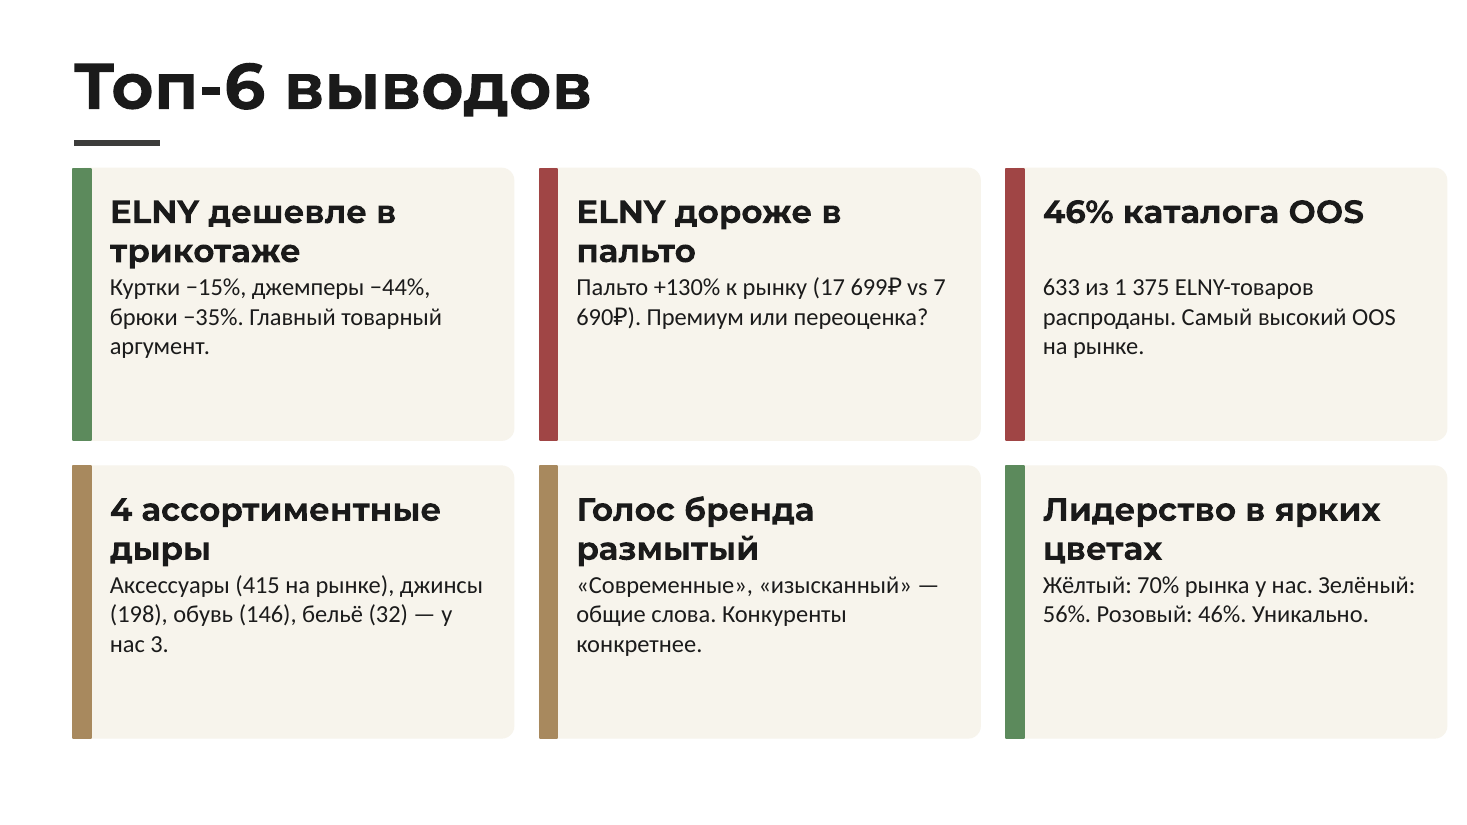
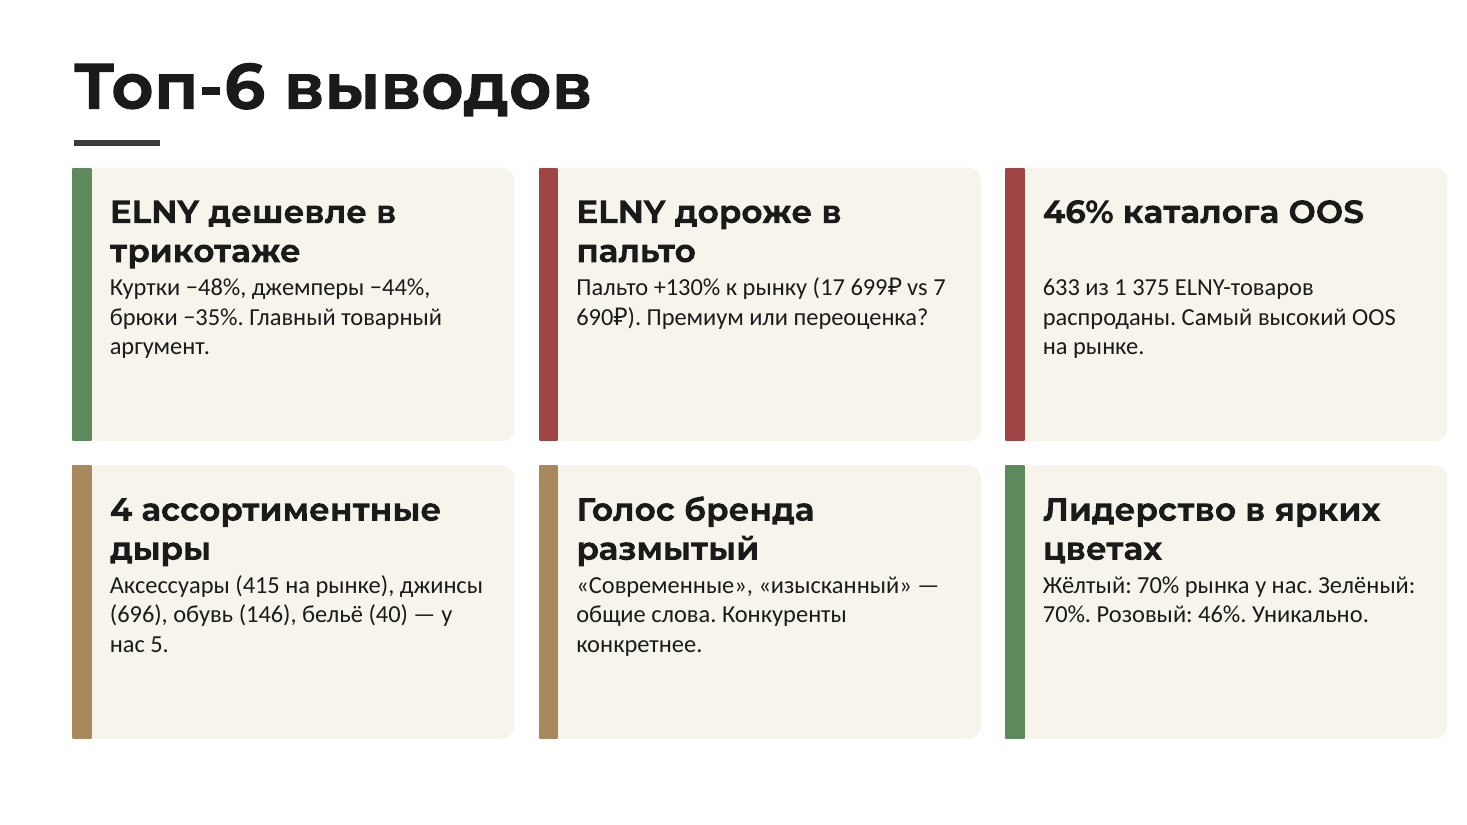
−15%: −15% -> −48%
198: 198 -> 696
32: 32 -> 40
56% at (1067, 615): 56% -> 70%
3: 3 -> 5
